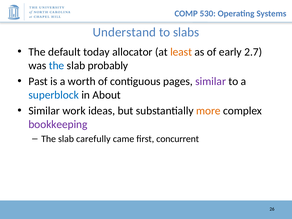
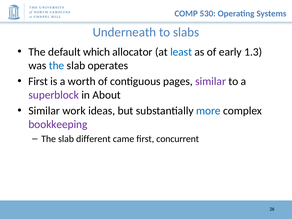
Understand: Understand -> Underneath
today: today -> which
least colour: orange -> blue
2.7: 2.7 -> 1.3
probably: probably -> operates
Past at (38, 81): Past -> First
superblock colour: blue -> purple
more colour: orange -> blue
carefully: carefully -> different
